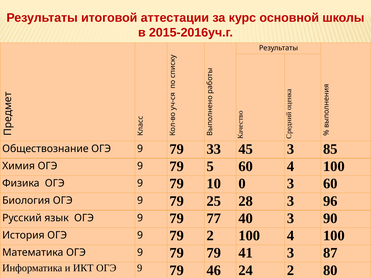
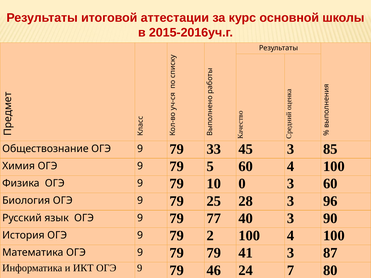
24 2: 2 -> 7
